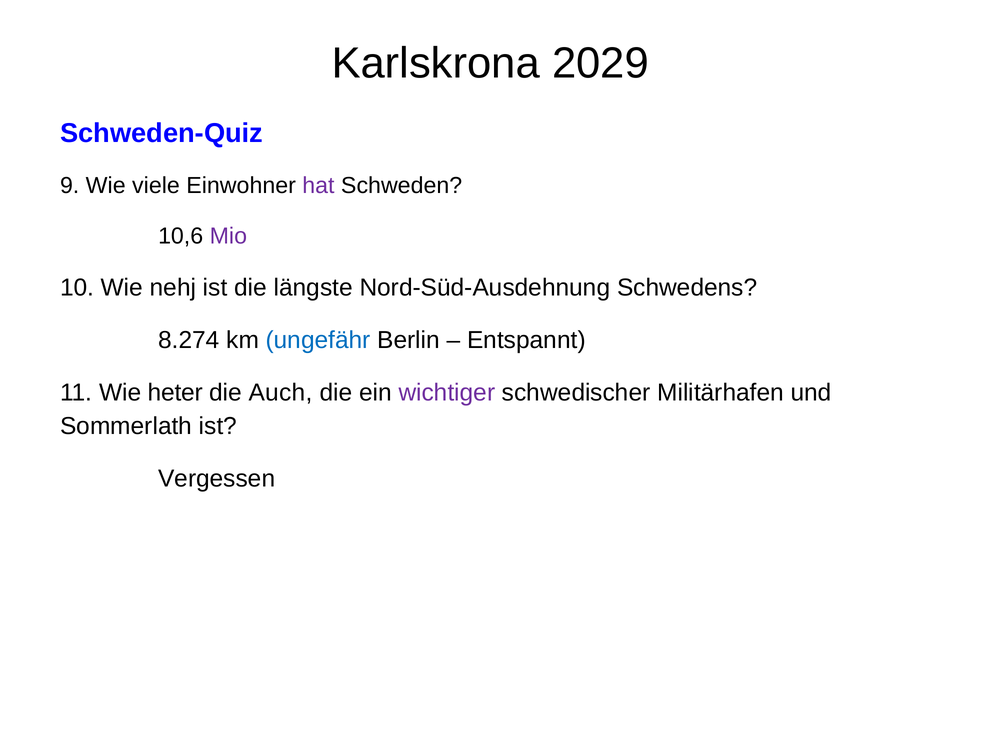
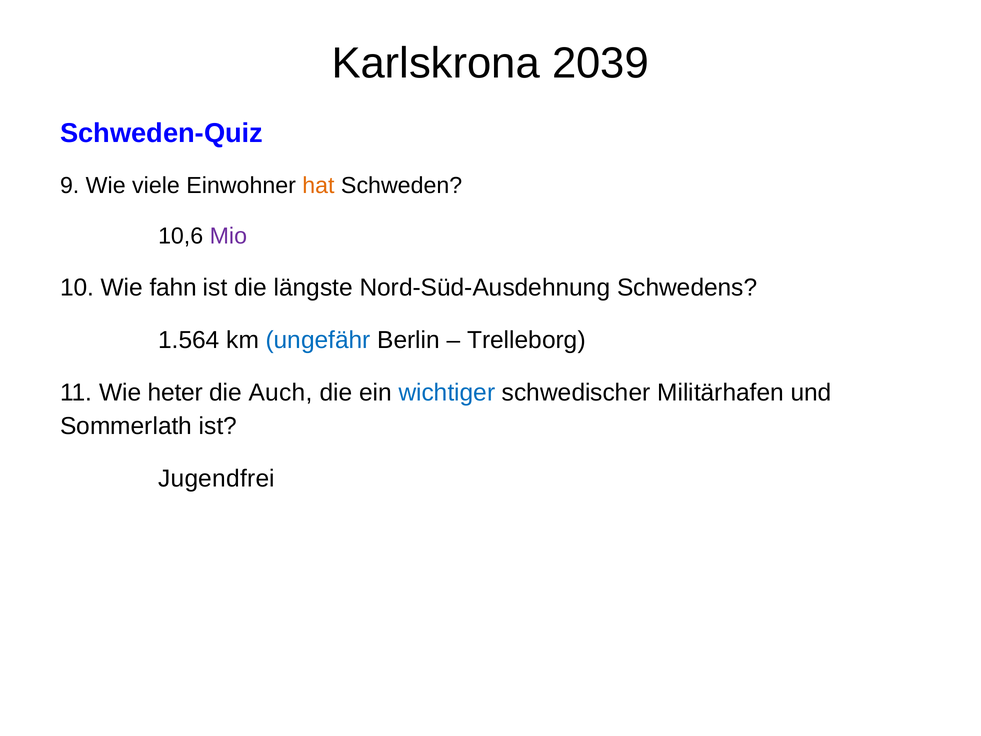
2029: 2029 -> 2039
hat colour: purple -> orange
nehj: nehj -> fahn
8.274: 8.274 -> 1.564
Entspannt: Entspannt -> Trelleborg
wichtiger colour: purple -> blue
Vergessen: Vergessen -> Jugendfrei
